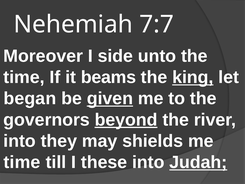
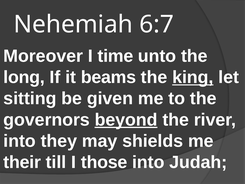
7:7: 7:7 -> 6:7
side: side -> time
time at (24, 77): time -> long
began: began -> sitting
given underline: present -> none
time at (22, 162): time -> their
these: these -> those
Judah underline: present -> none
